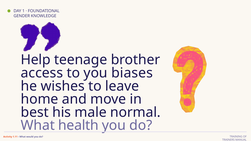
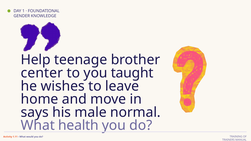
access: access -> center
biases: biases -> taught
best: best -> says
